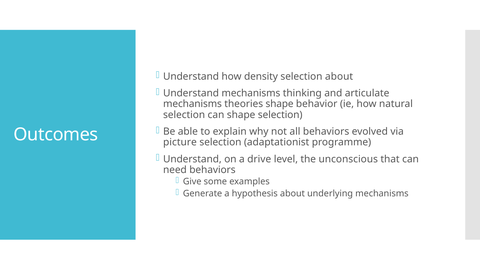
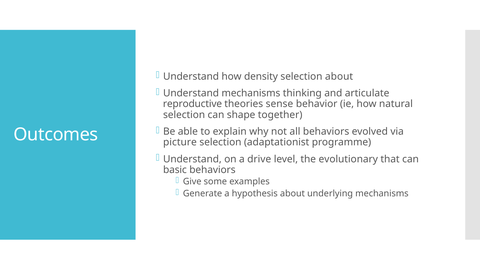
mechanisms at (192, 104): mechanisms -> reproductive
theories shape: shape -> sense
shape selection: selection -> together
unconscious: unconscious -> evolutionary
need: need -> basic
